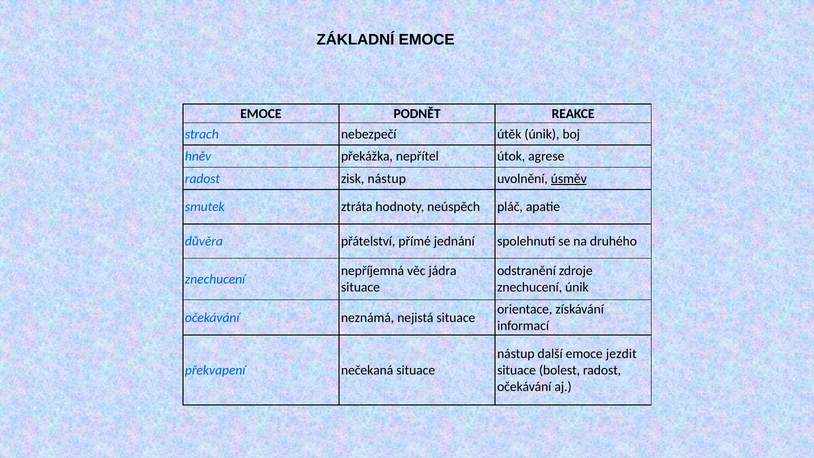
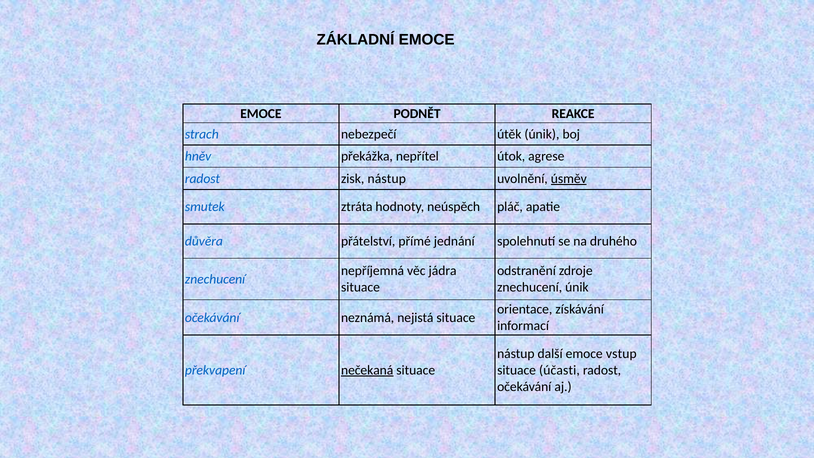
jezdit: jezdit -> vstup
nečekaná underline: none -> present
bolest: bolest -> účasti
